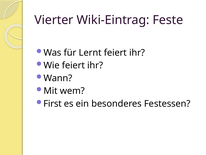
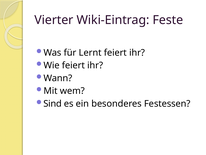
First: First -> Sind
